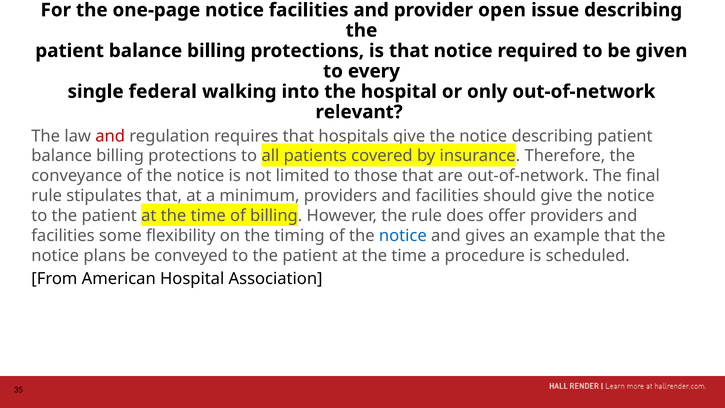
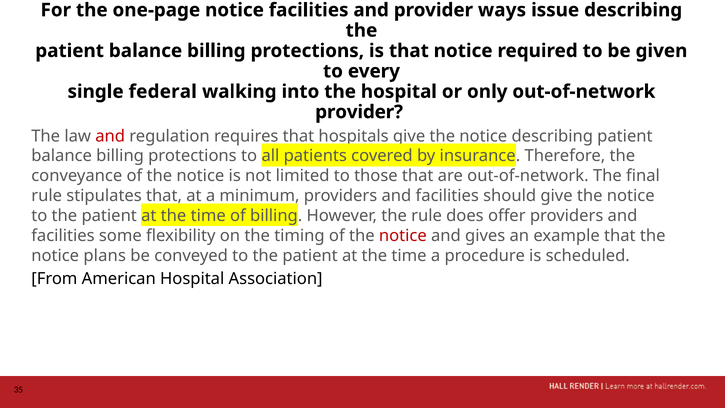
open: open -> ways
relevant at (359, 112): relevant -> provider
notice at (403, 236) colour: blue -> red
